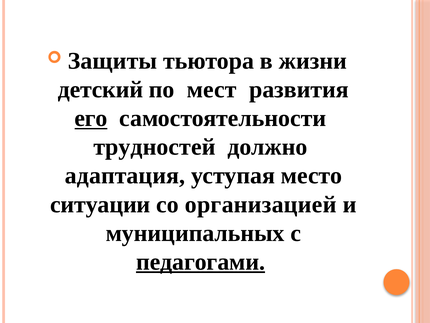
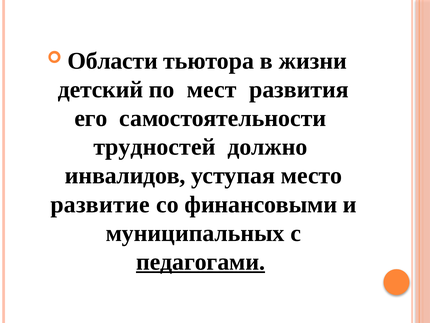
Защиты: Защиты -> Области
его underline: present -> none
адаптация: адаптация -> инвалидов
ситуации: ситуации -> развитие
организацией: организацией -> финансовыми
